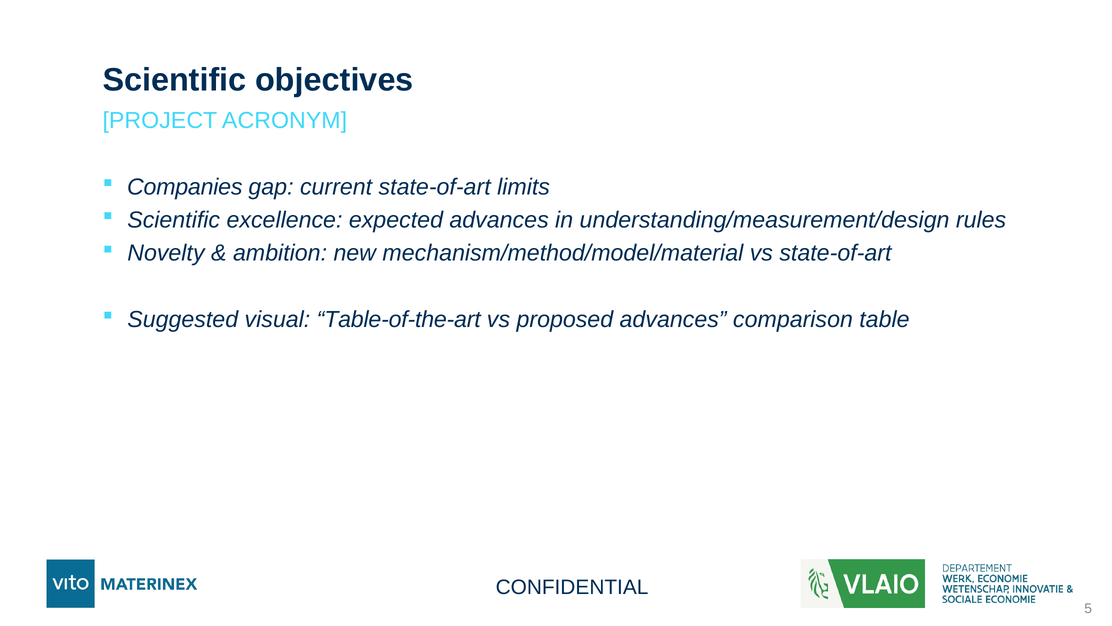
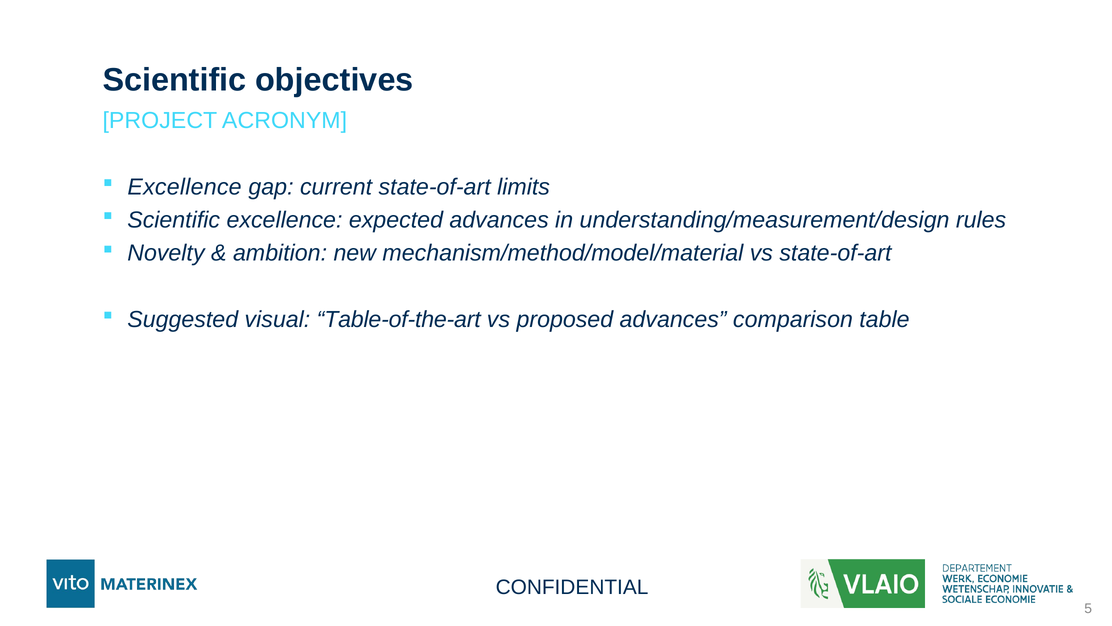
Companies at (185, 187): Companies -> Excellence
